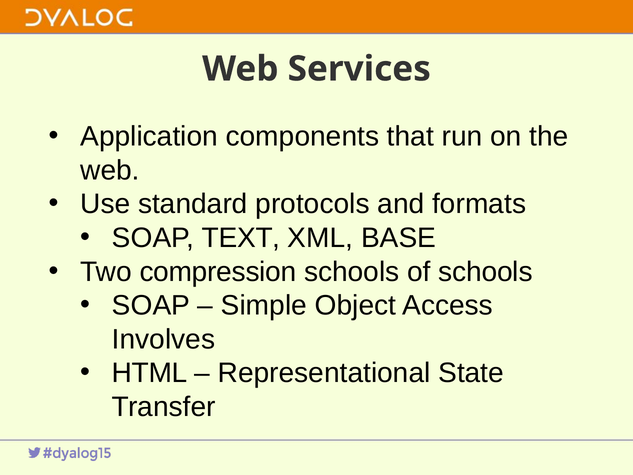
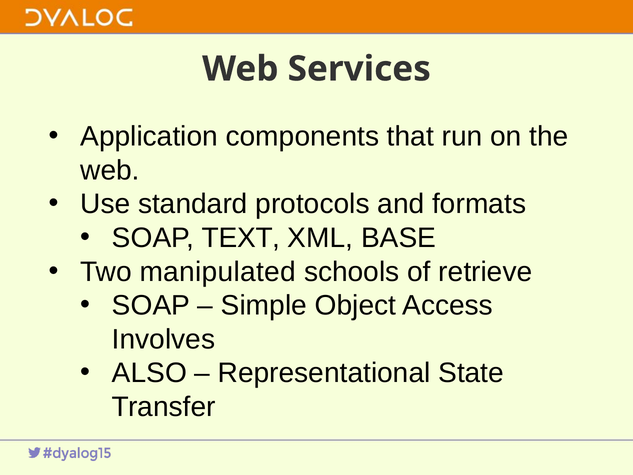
compression: compression -> manipulated
of schools: schools -> retrieve
HTML: HTML -> ALSO
